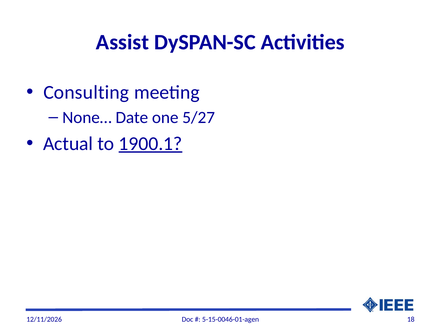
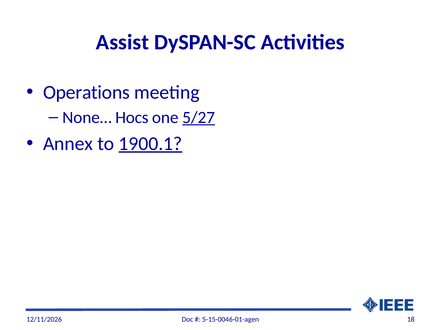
Consulting: Consulting -> Operations
Date: Date -> Hocs
5/27 underline: none -> present
Actual: Actual -> Annex
